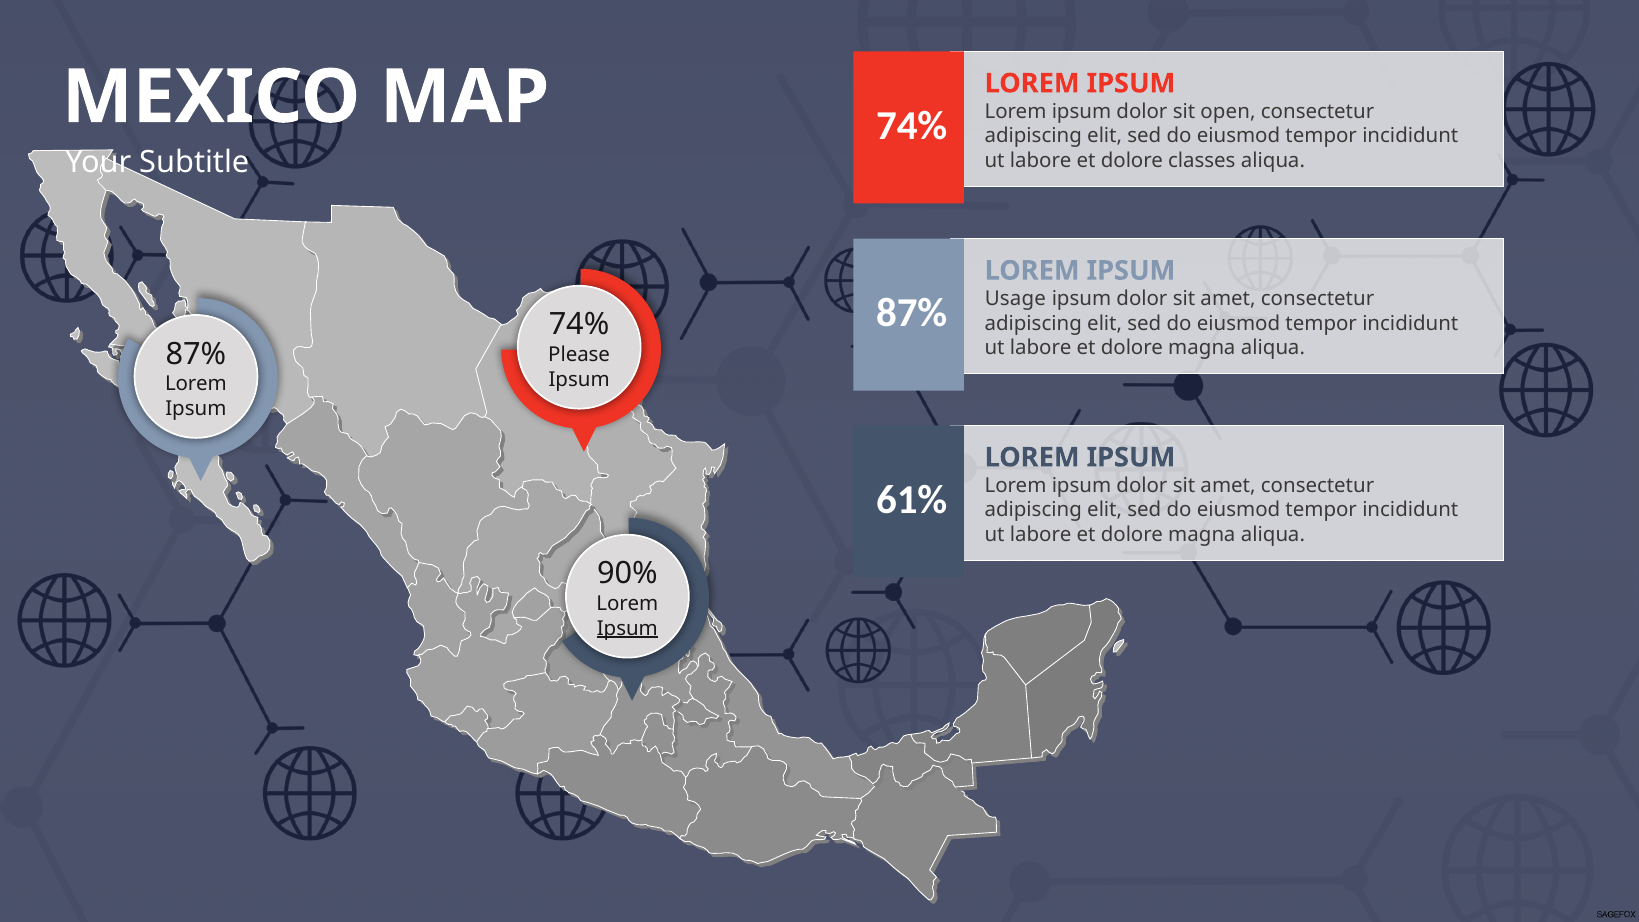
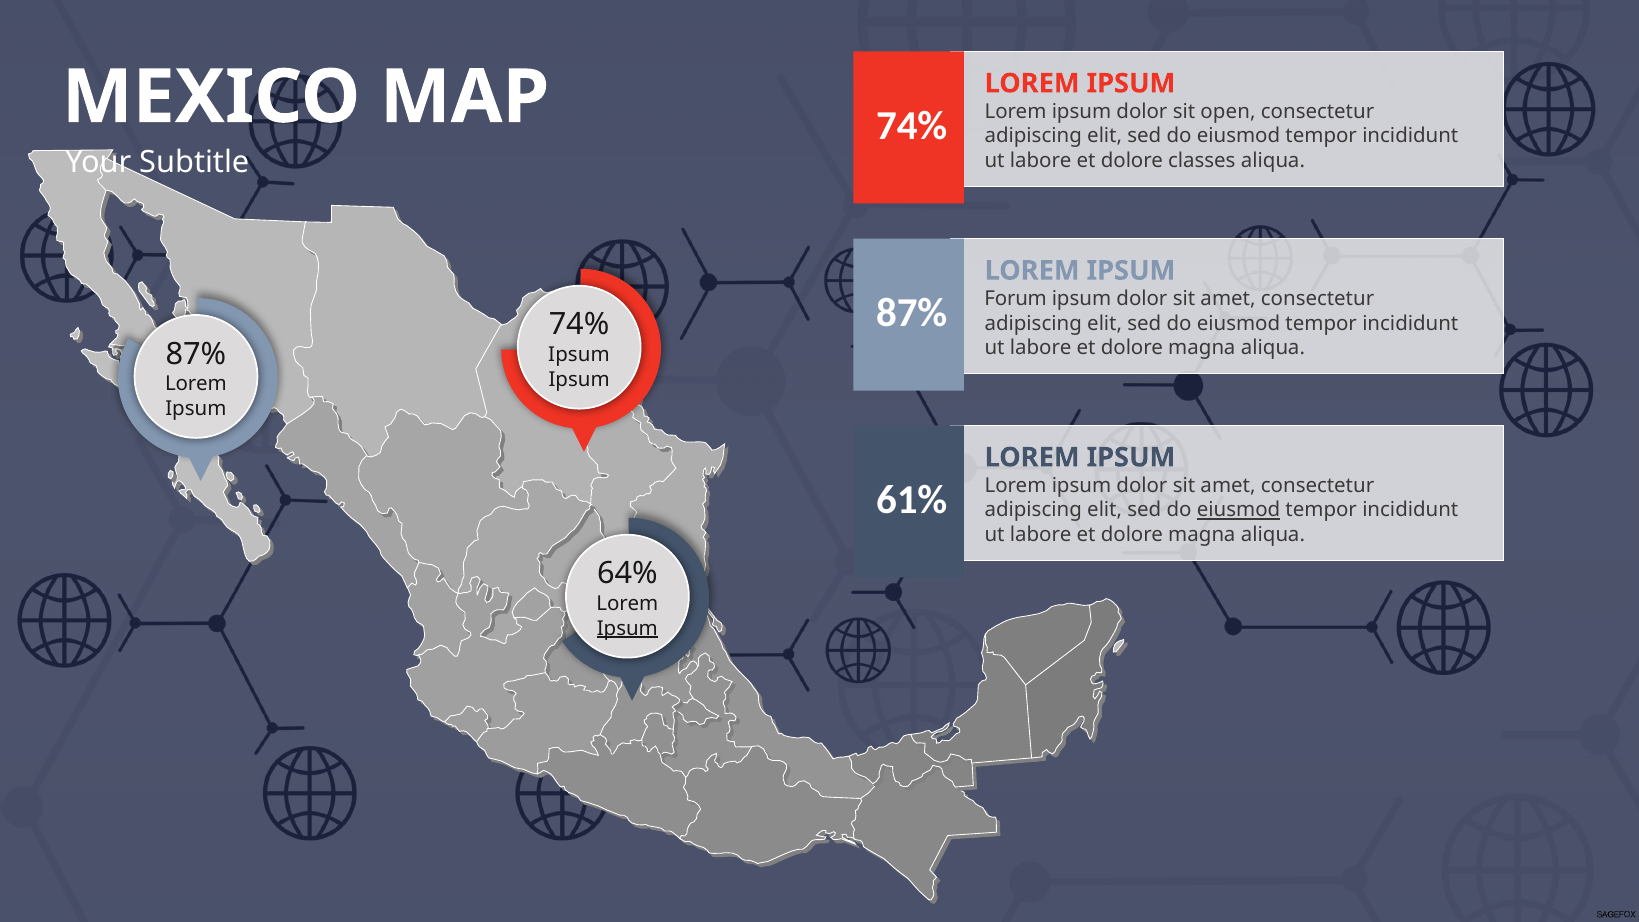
Usage: Usage -> Forum
Please at (579, 355): Please -> Ipsum
eiusmod at (1239, 510) underline: none -> present
90%: 90% -> 64%
